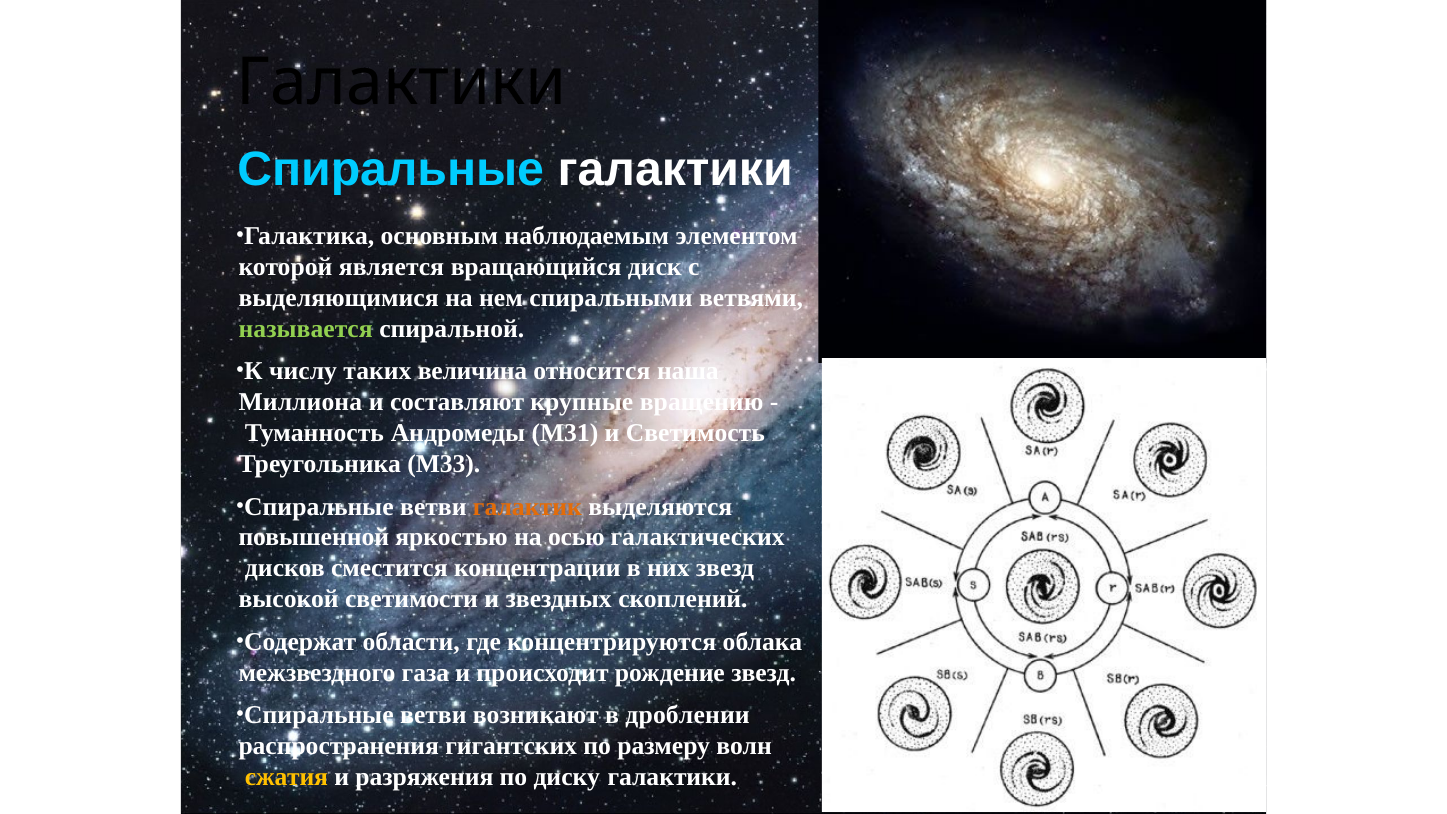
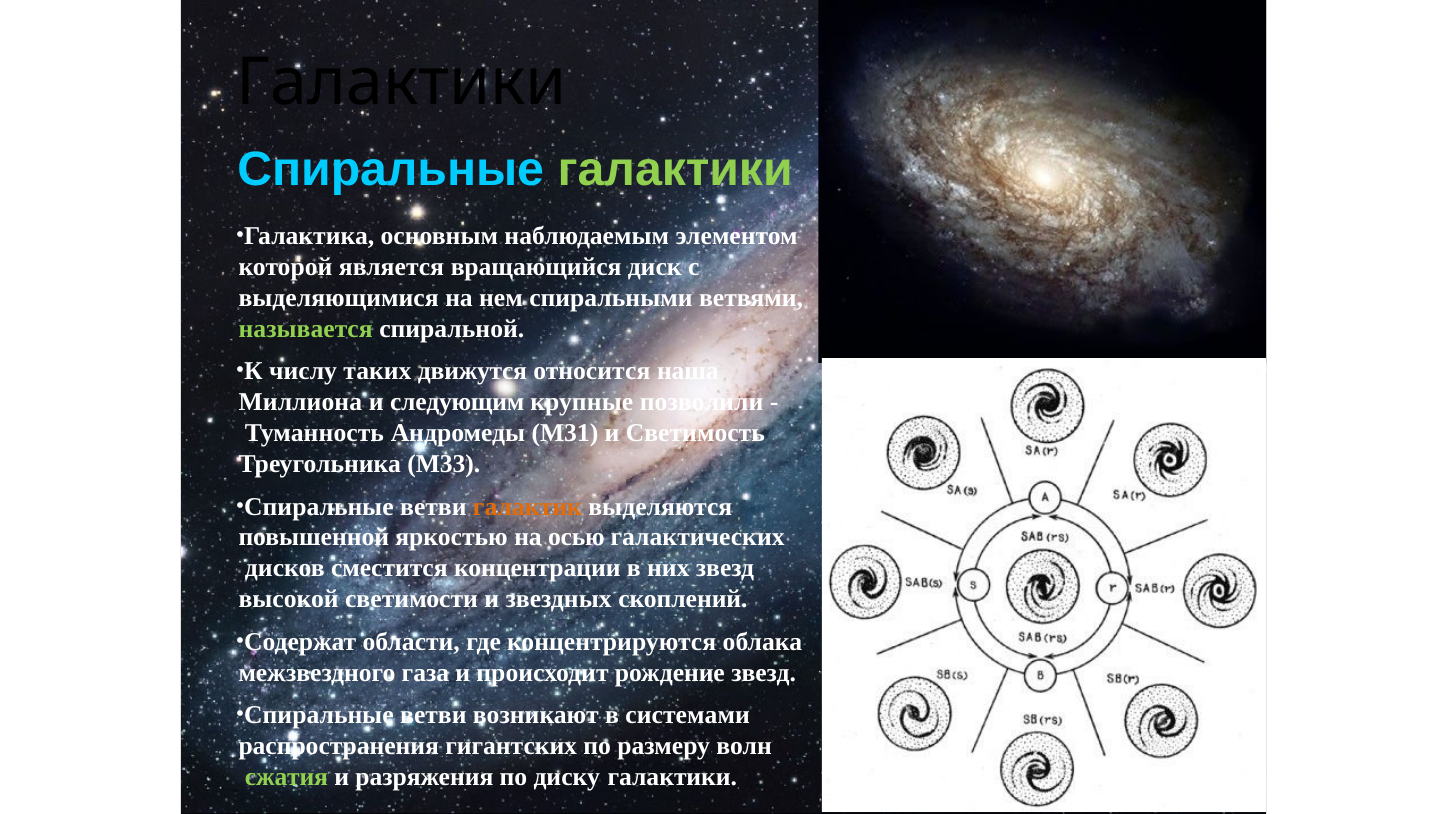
галактики at (675, 170) colour: white -> light green
величина: величина -> движутся
составляют: составляют -> следующим
вращению: вращению -> позволили
дроблении: дроблении -> системами
сжатия colour: yellow -> light green
